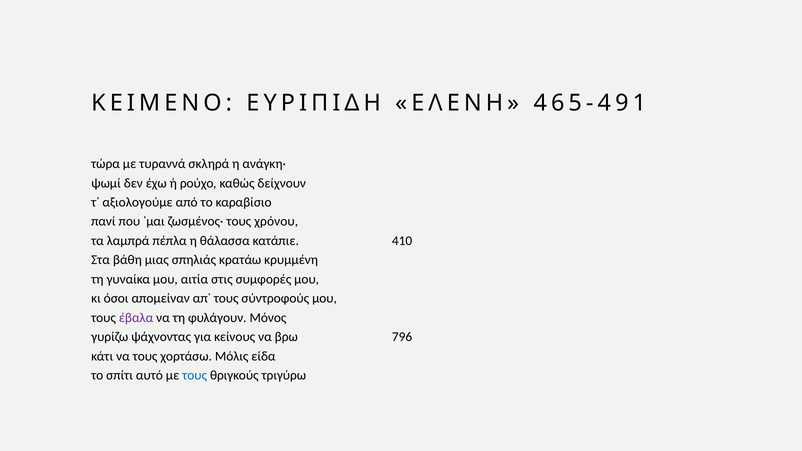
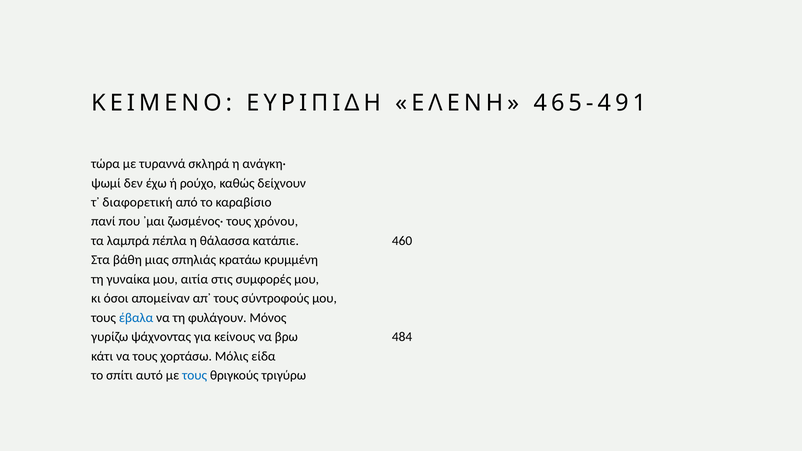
αξιολογούμε: αξιολογούμε -> διαφορετική
410: 410 -> 460
έβαλα colour: purple -> blue
796: 796 -> 484
